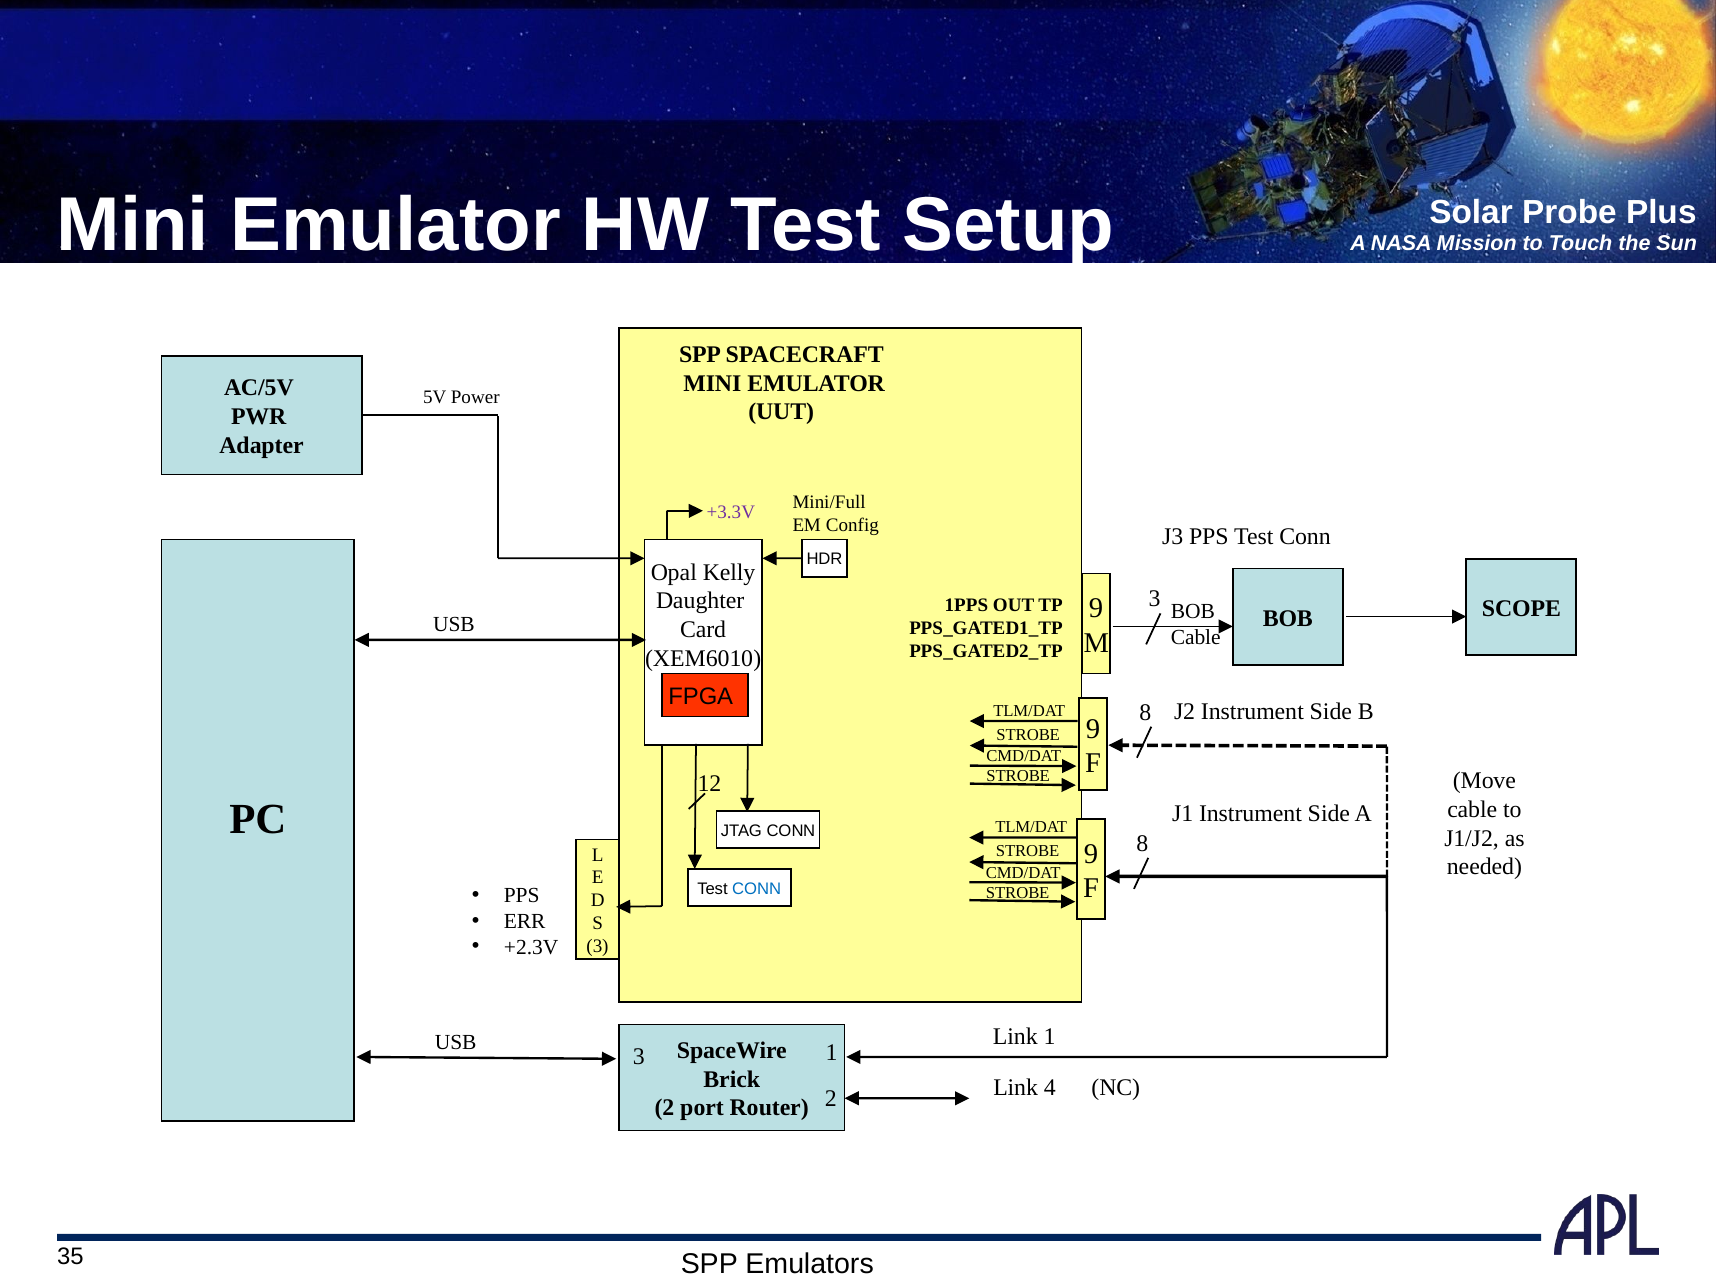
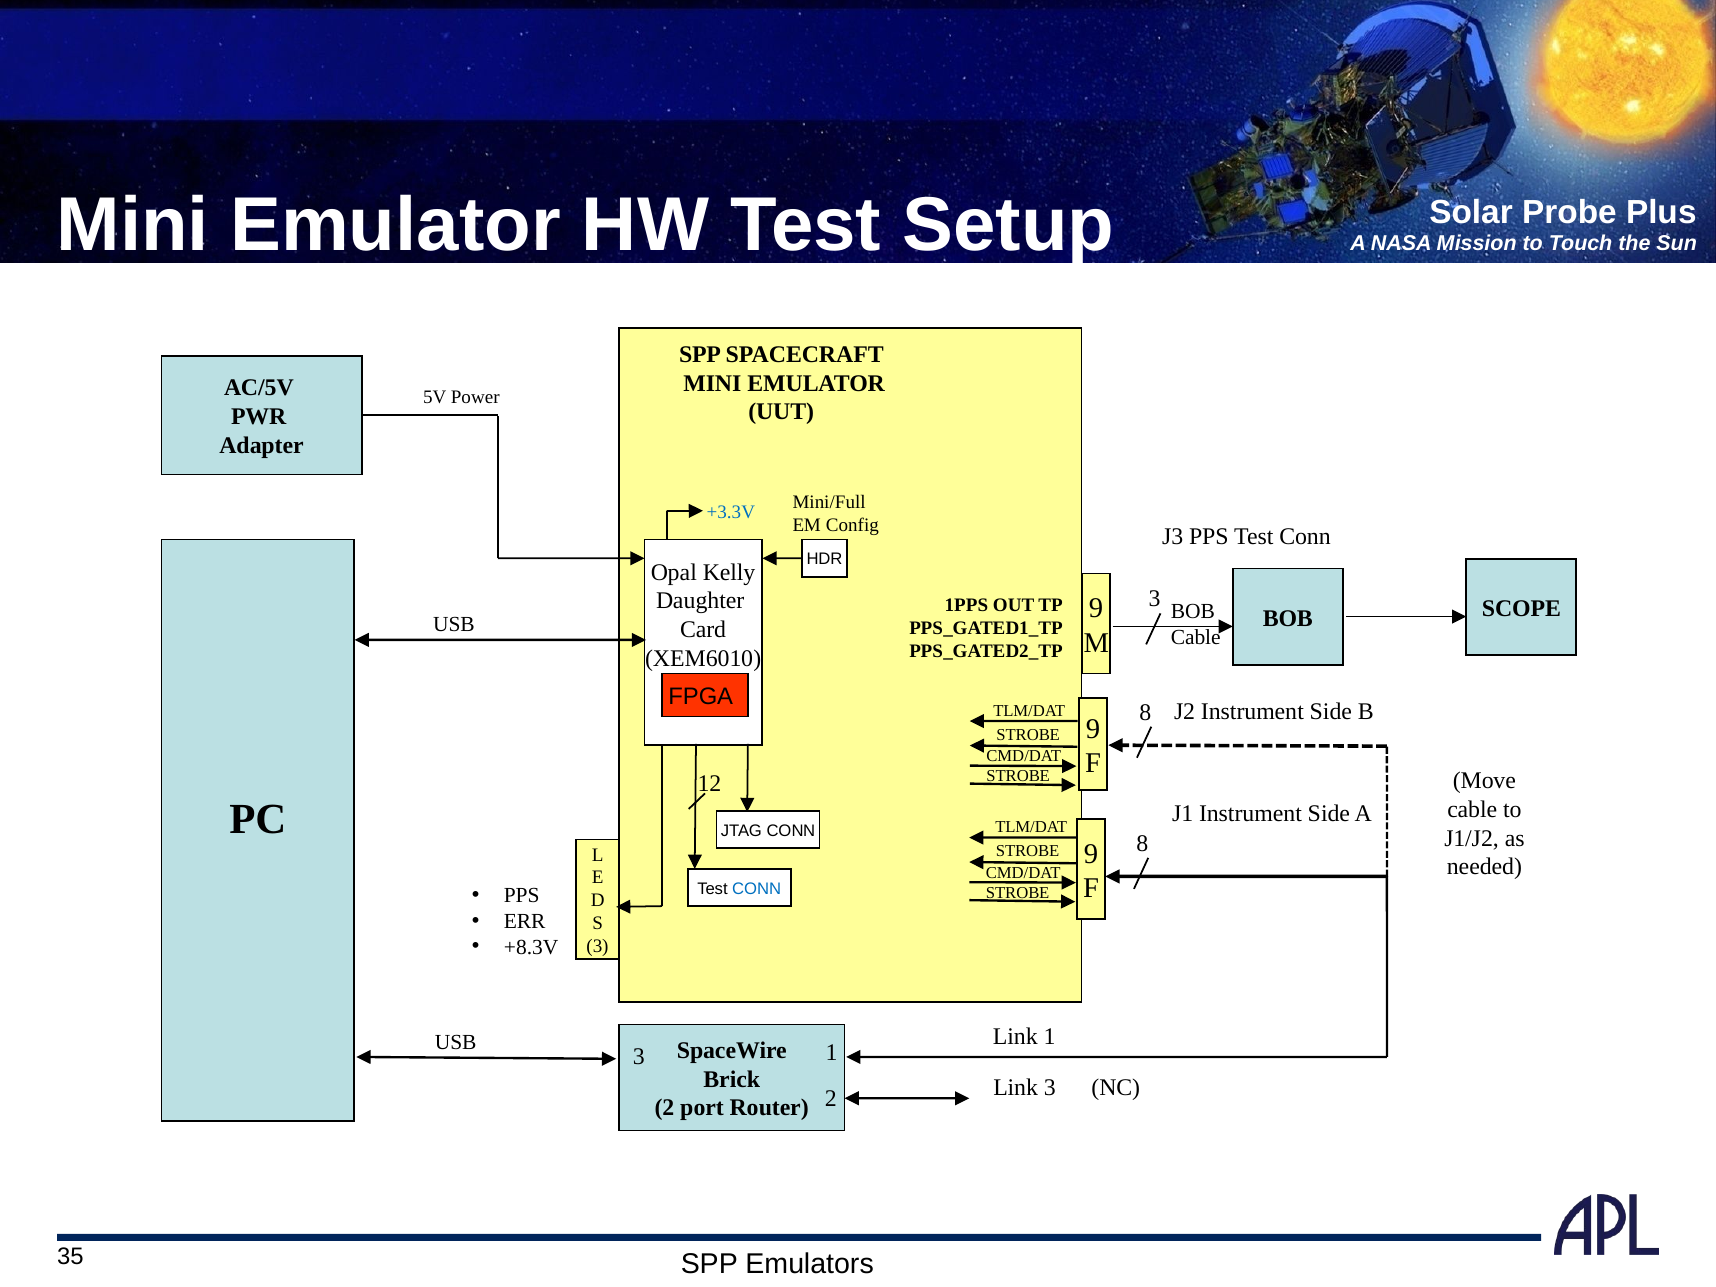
+3.3V colour: purple -> blue
+2.3V: +2.3V -> +8.3V
Link 4: 4 -> 3
